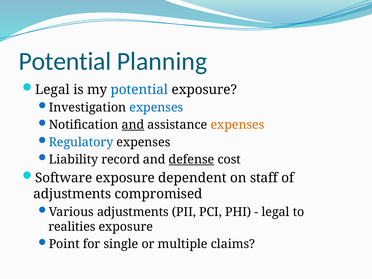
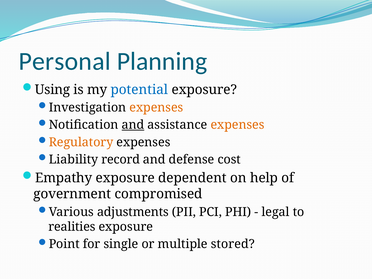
Potential at (65, 61): Potential -> Personal
Legal at (52, 90): Legal -> Using
expenses at (156, 108) colour: blue -> orange
Regulatory colour: blue -> orange
defense underline: present -> none
Software: Software -> Empathy
staff: staff -> help
adjustments at (72, 194): adjustments -> government
claims: claims -> stored
